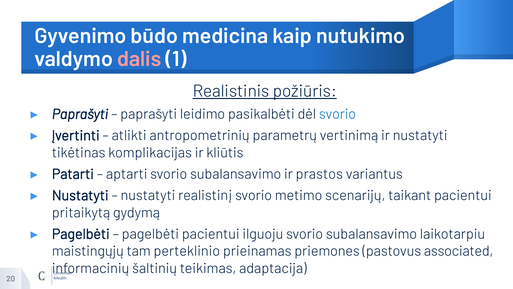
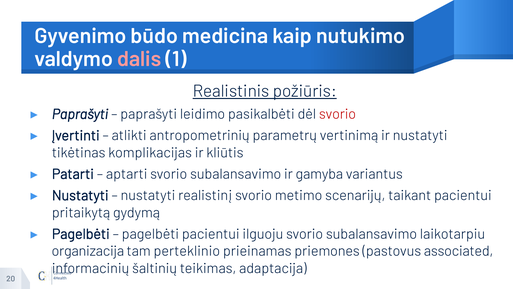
svorio at (337, 114) colour: blue -> red
prastos: prastos -> gamyba
maistingųjų: maistingųjų -> organizacija
